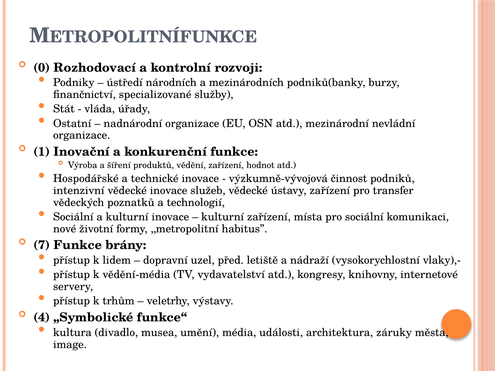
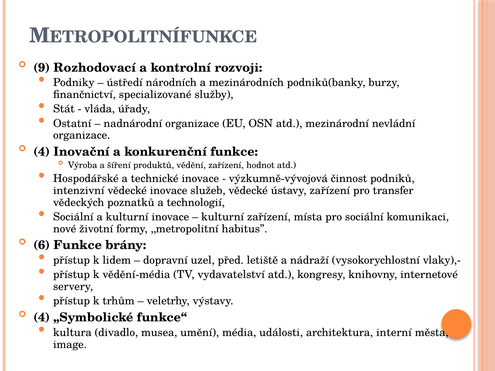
0: 0 -> 9
1 at (42, 152): 1 -> 4
7: 7 -> 6
záruky: záruky -> interní
